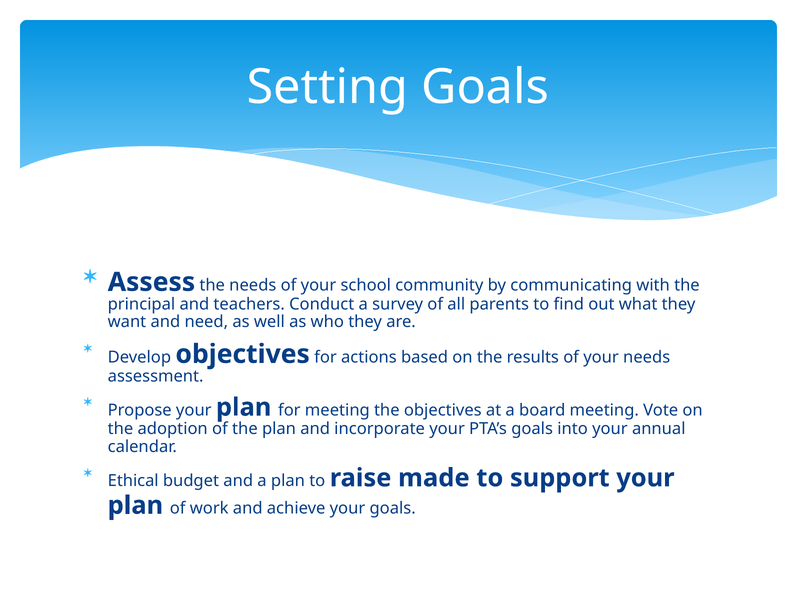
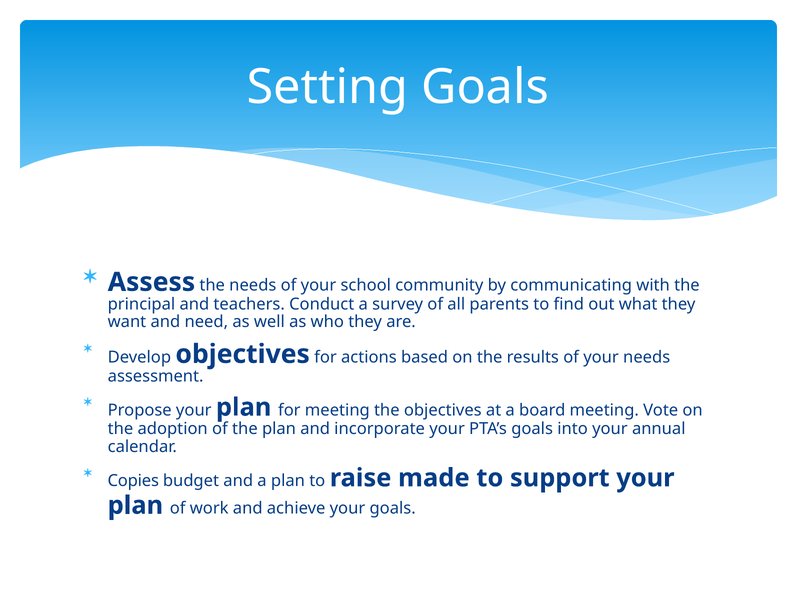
Ethical: Ethical -> Copies
